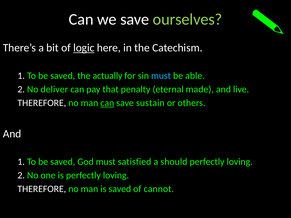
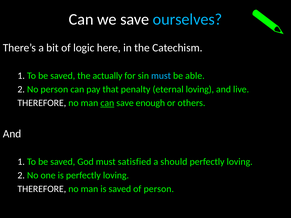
ourselves colour: light green -> light blue
logic underline: present -> none
No deliver: deliver -> person
eternal made: made -> loving
sustain: sustain -> enough
of cannot: cannot -> person
